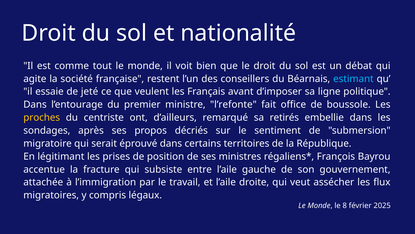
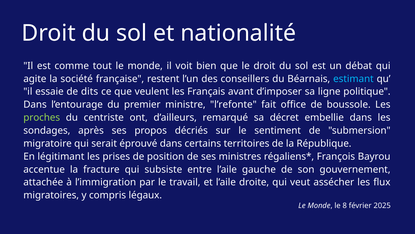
jeté: jeté -> dits
proches colour: yellow -> light green
retirés: retirés -> décret
